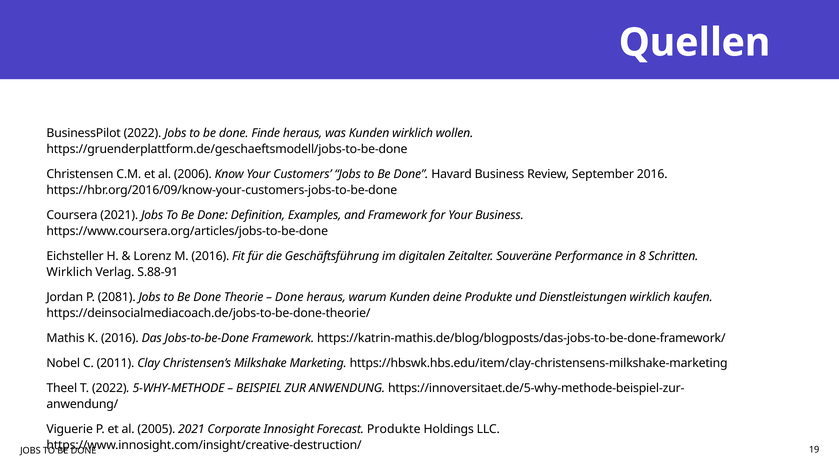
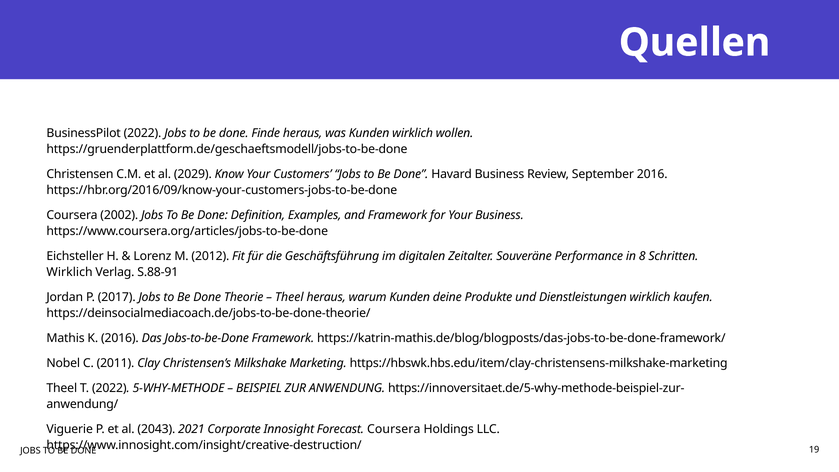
2006: 2006 -> 2029
Coursera 2021: 2021 -> 2002
M 2016: 2016 -> 2012
2081: 2081 -> 2017
Done at (289, 297): Done -> Theel
2005: 2005 -> 2043
Forecast Produkte: Produkte -> Coursera
